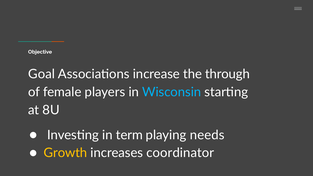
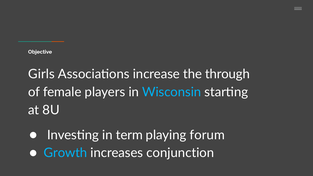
Goal: Goal -> Girls
needs: needs -> forum
Growth colour: yellow -> light blue
coordinator: coordinator -> conjunction
